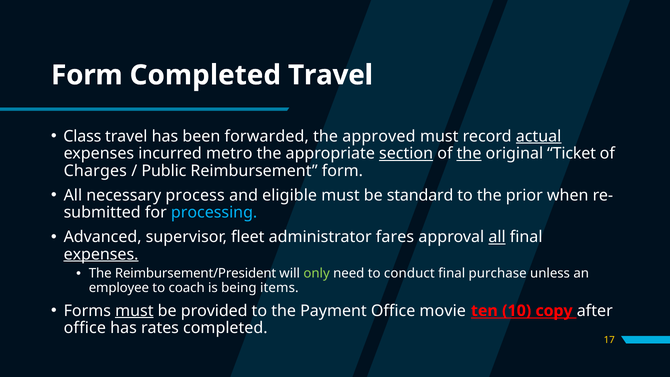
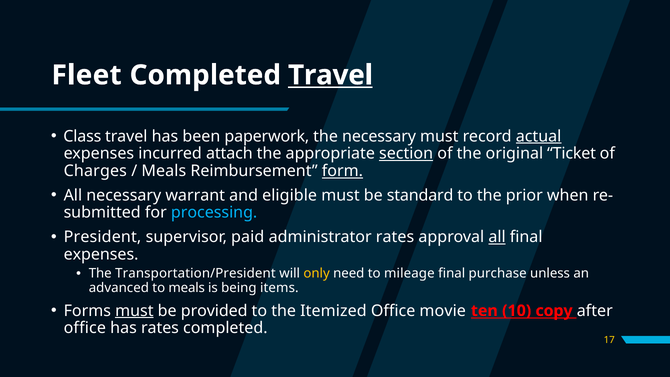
Form at (87, 75): Form -> Fleet
Travel at (330, 75) underline: none -> present
forwarded: forwarded -> paperwork
the approved: approved -> necessary
metro: metro -> attach
the at (469, 154) underline: present -> none
Public at (164, 171): Public -> Meals
form at (342, 171) underline: none -> present
process: process -> warrant
Advanced: Advanced -> President
fleet: fleet -> paid
administrator fares: fares -> rates
expenses at (101, 254) underline: present -> none
Reimbursement/President: Reimbursement/President -> Transportation/President
only colour: light green -> yellow
conduct: conduct -> mileage
employee: employee -> advanced
to coach: coach -> meals
Payment: Payment -> Itemized
